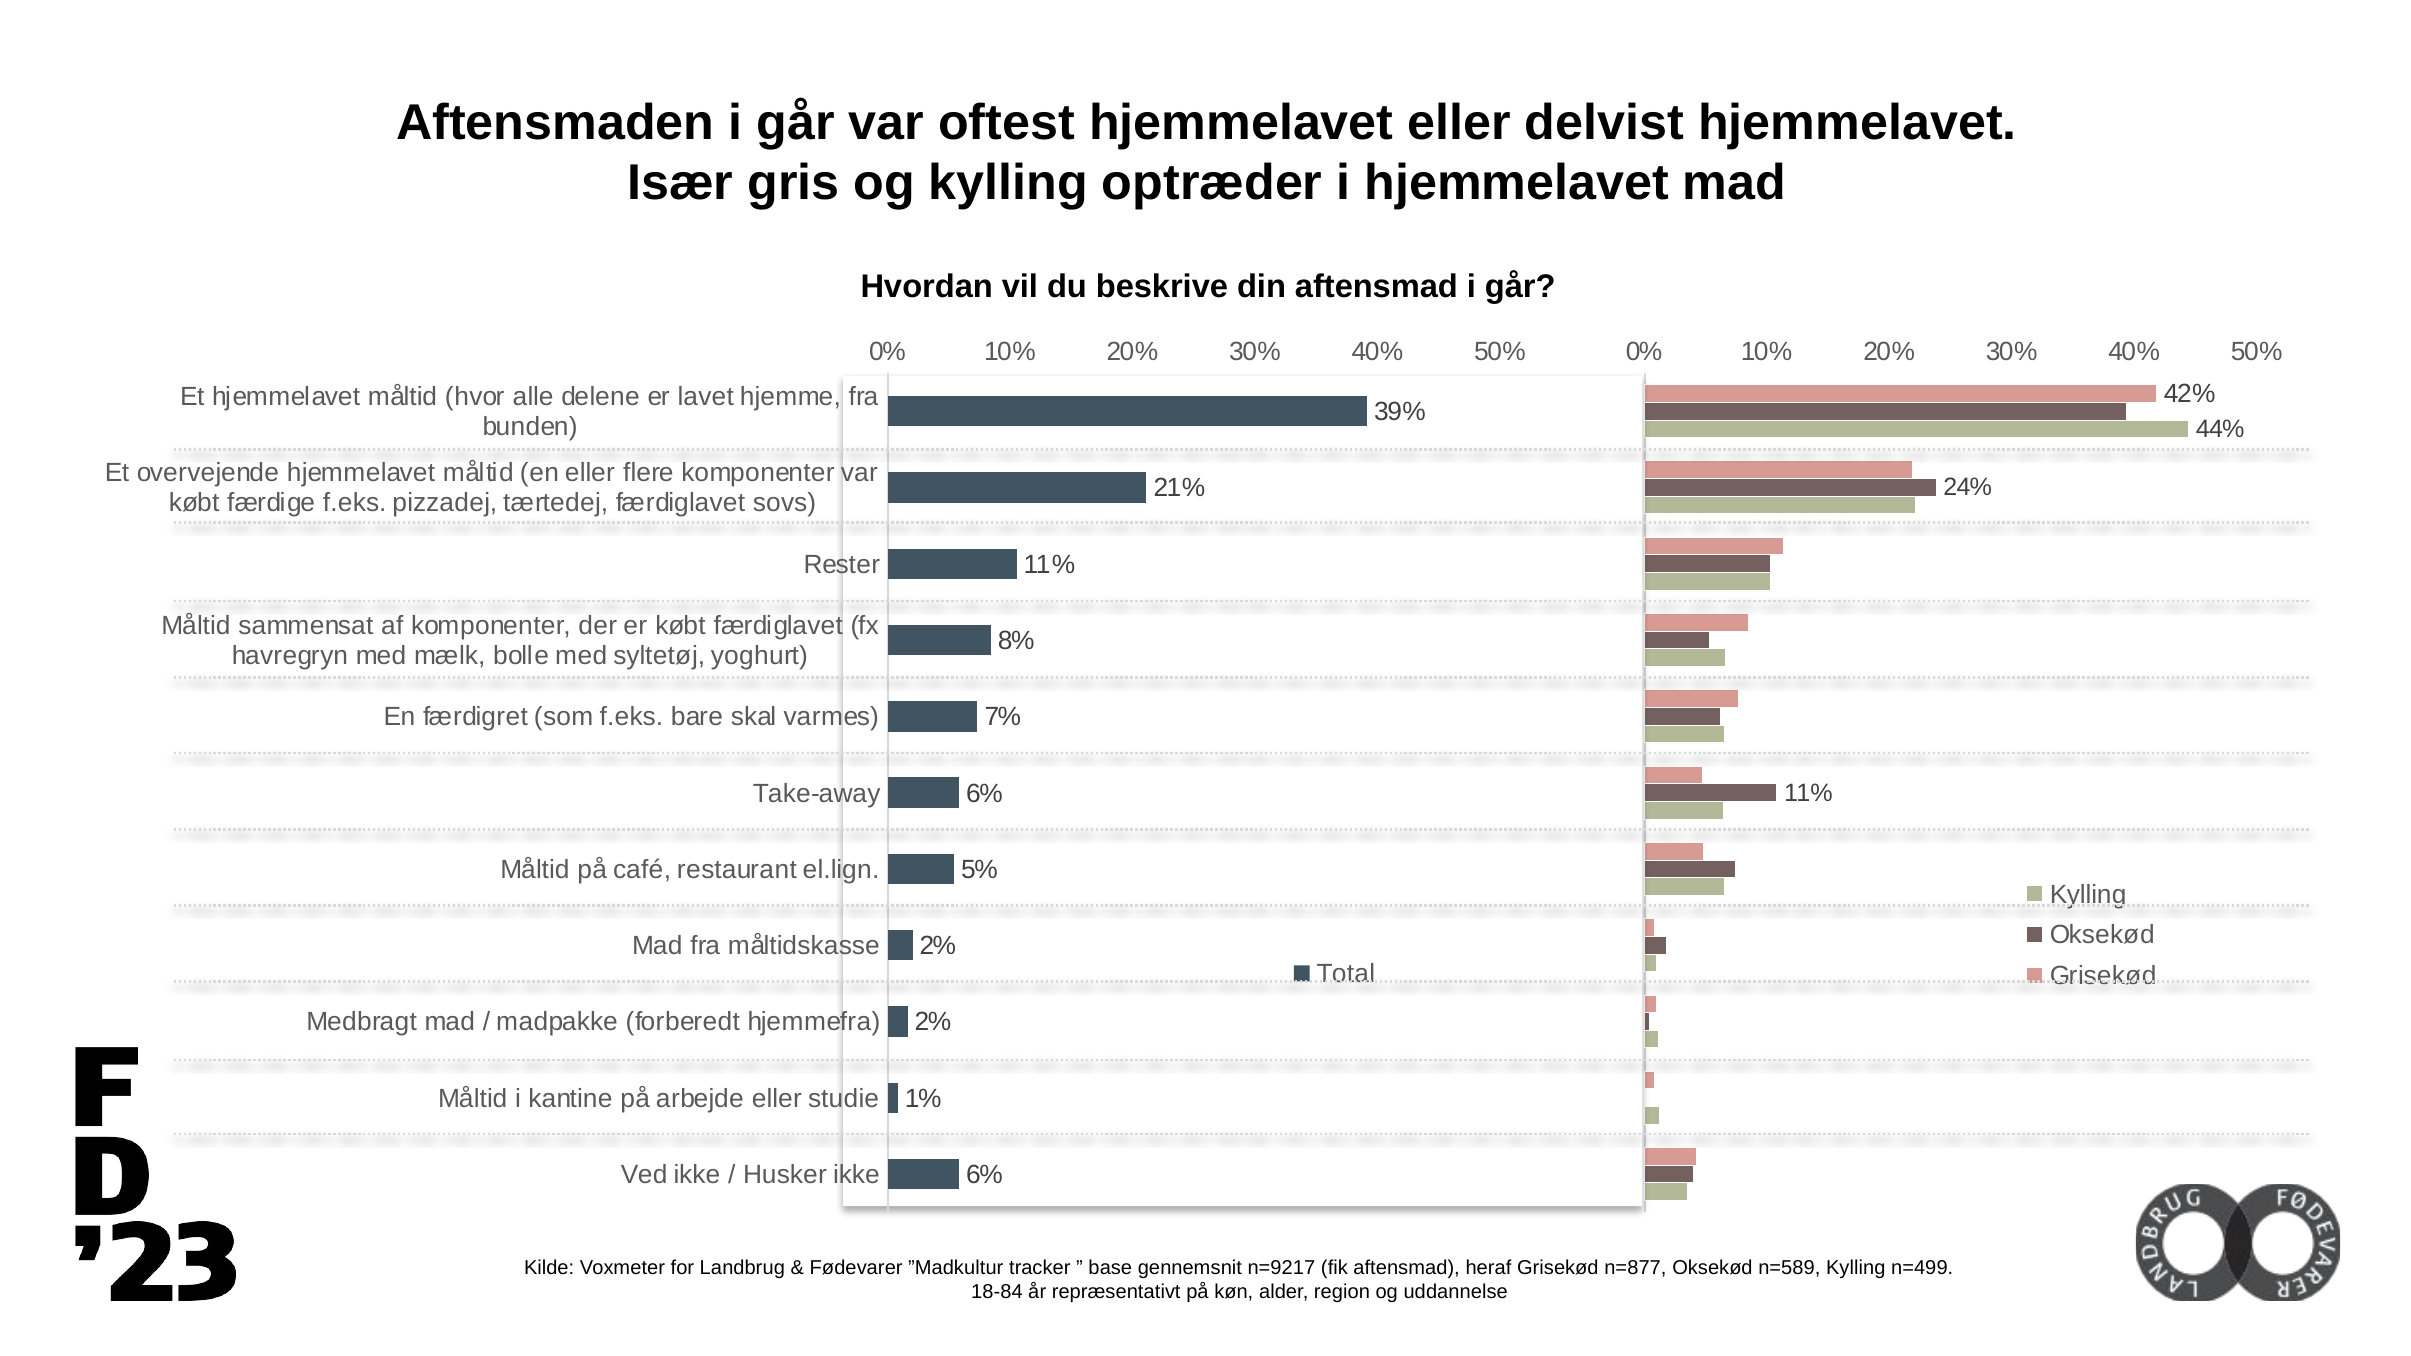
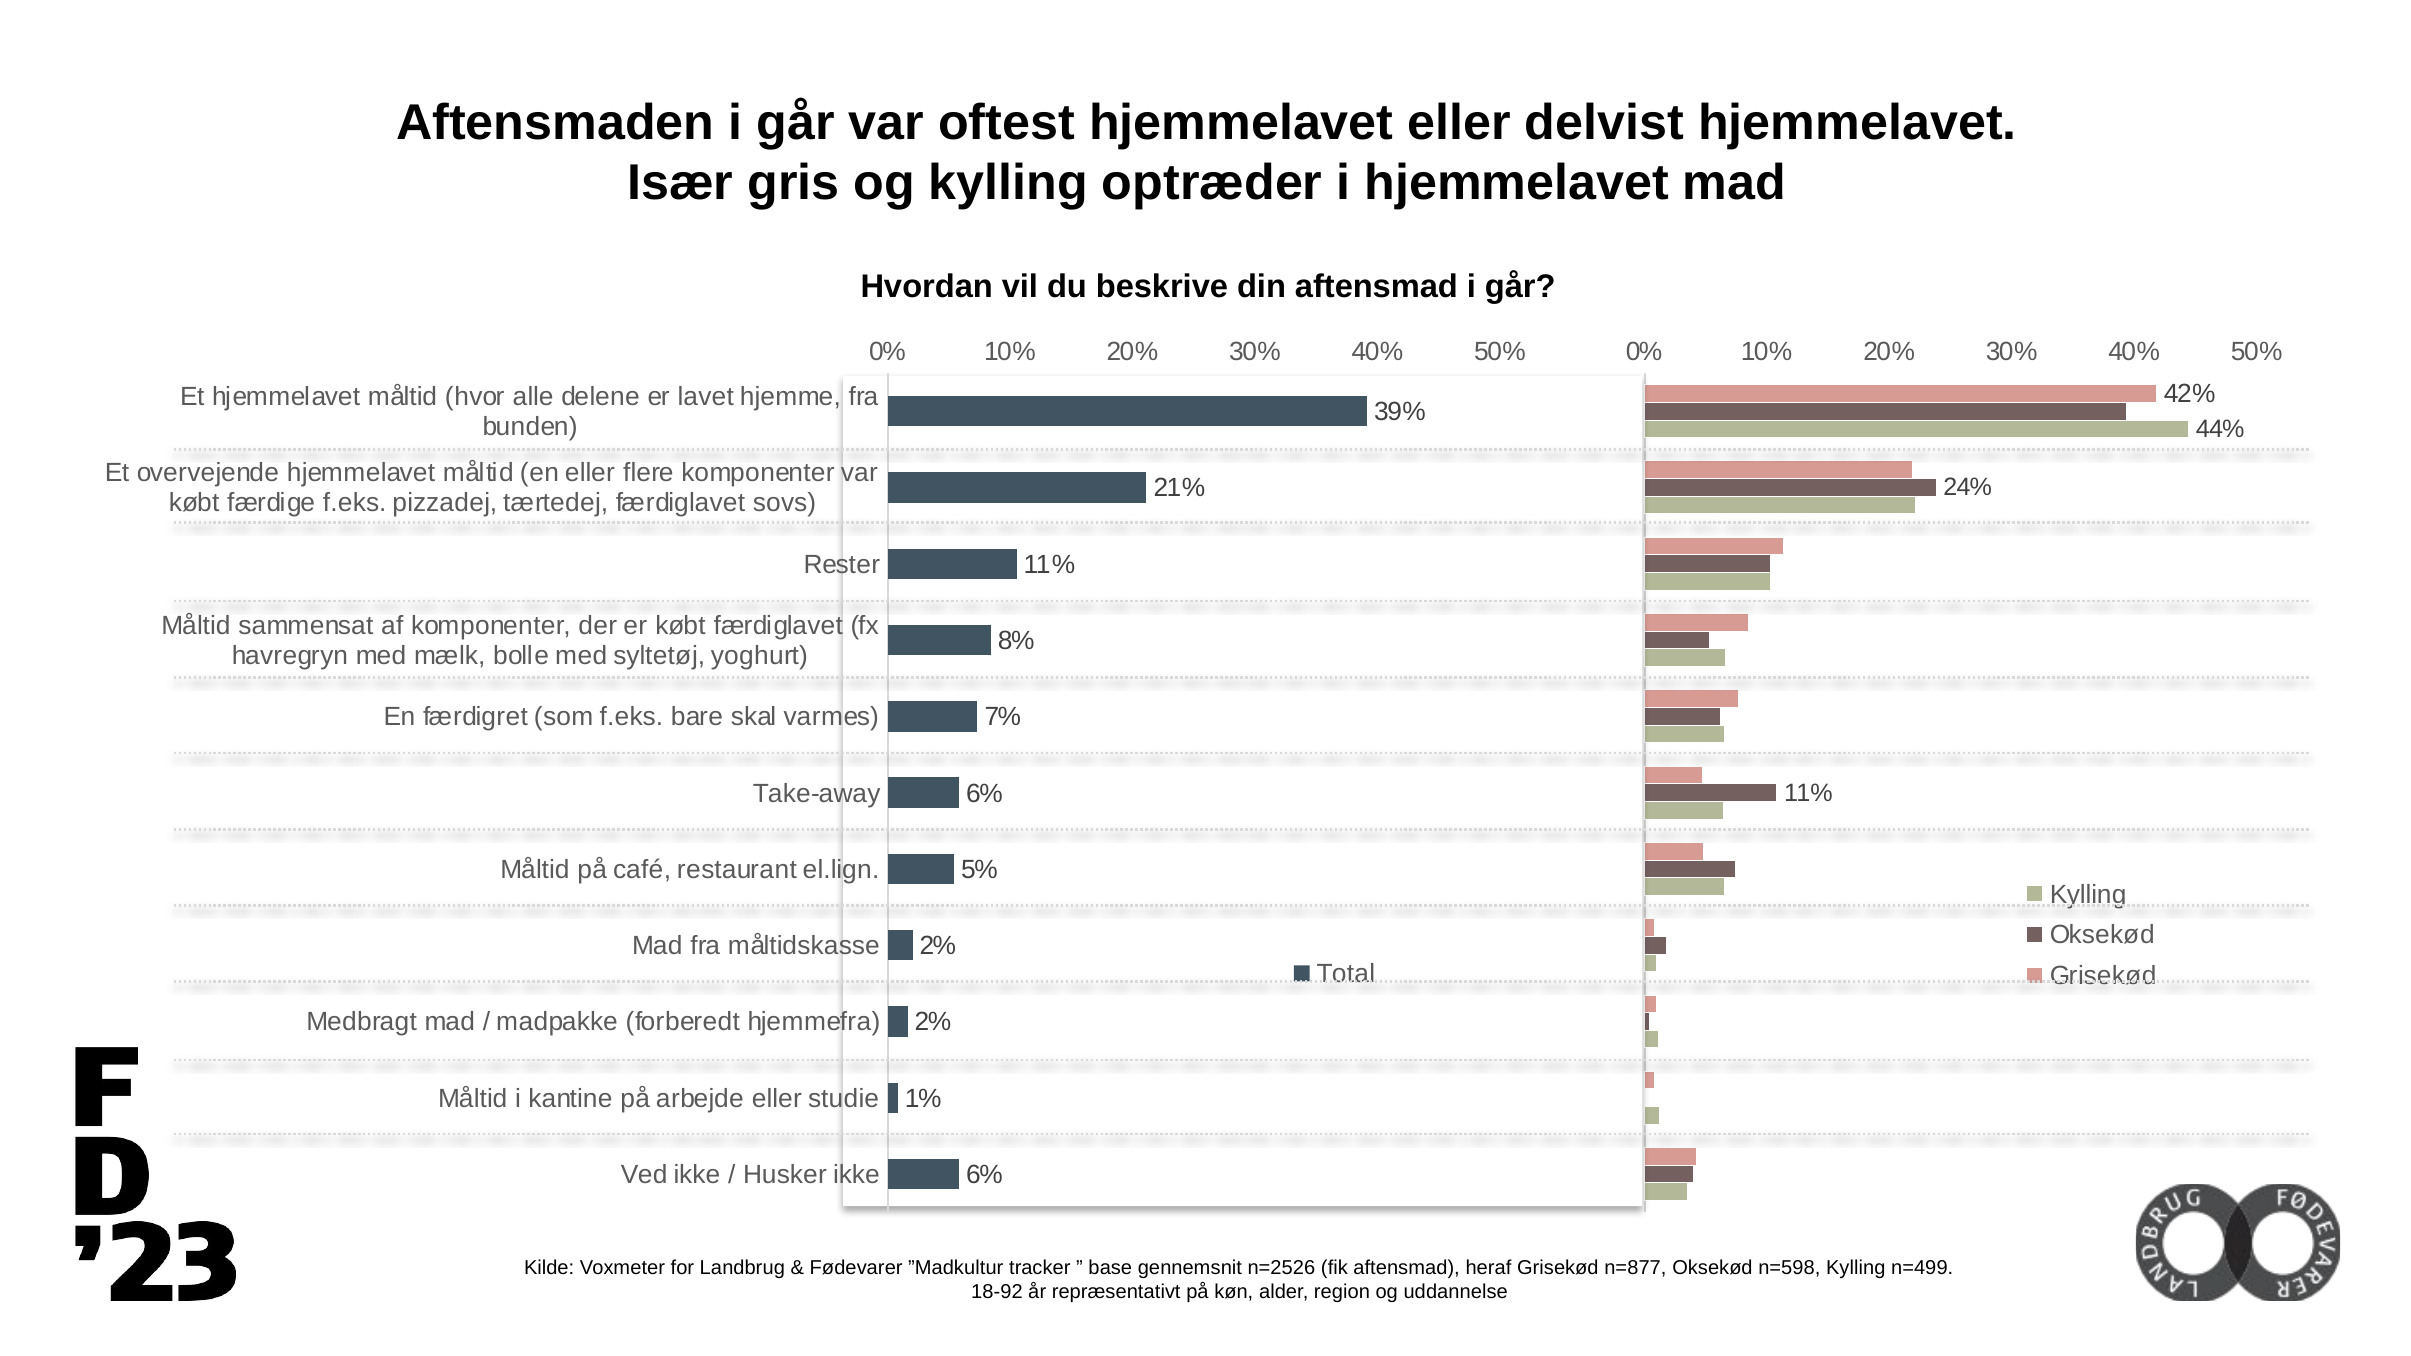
n=9217: n=9217 -> n=2526
n=589: n=589 -> n=598
18-84: 18-84 -> 18-92
